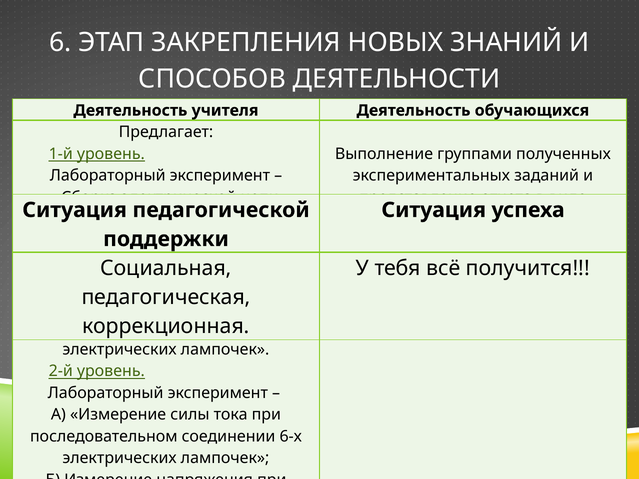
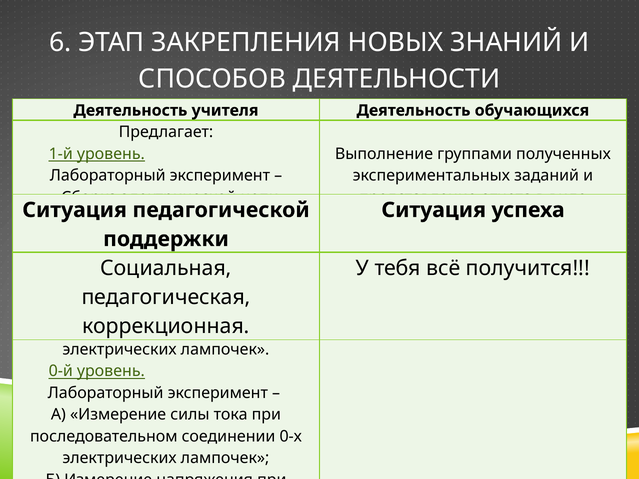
2-й at (61, 371): 2-й -> 0-й
6-х: 6-х -> 0-х
